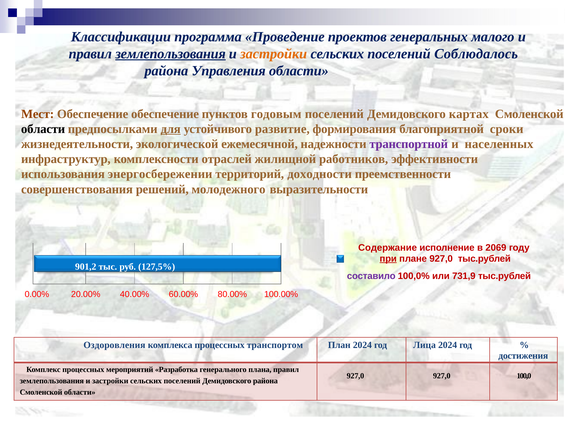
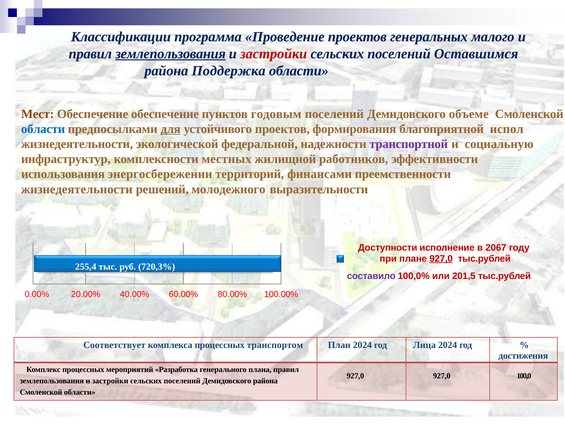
застройки at (274, 54) colour: orange -> red
Соблюдалось: Соблюдалось -> Оставшимся
Управления: Управления -> Поддержка
картах: картах -> объеме
области at (43, 129) colour: black -> blue
устойчивого развитие: развитие -> проектов
сроки: сроки -> испол
ежемесячной: ежемесячной -> федеральной
населенных: населенных -> социальную
отраслей: отраслей -> местных
доходности: доходности -> финансами
совершенствования at (77, 189): совершенствования -> жизнедеятельности
Содержание: Содержание -> Доступности
2069: 2069 -> 2067
при underline: present -> none
927,0 at (441, 258) underline: none -> present
901,2: 901,2 -> 255,4
127,5%: 127,5% -> 720,3%
731,9: 731,9 -> 201,5
Оздоровления: Оздоровления -> Соответствует
